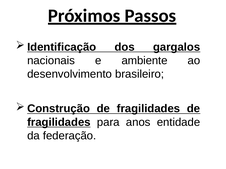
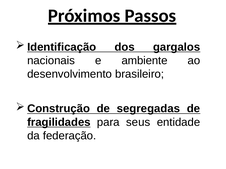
Construção de fragilidades: fragilidades -> segregadas
anos: anos -> seus
